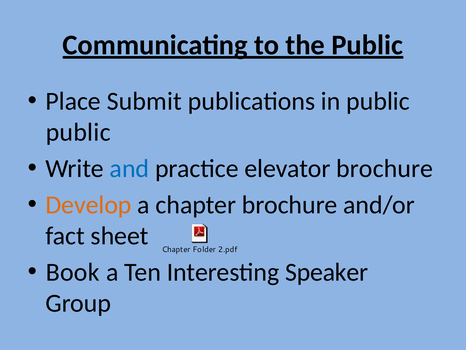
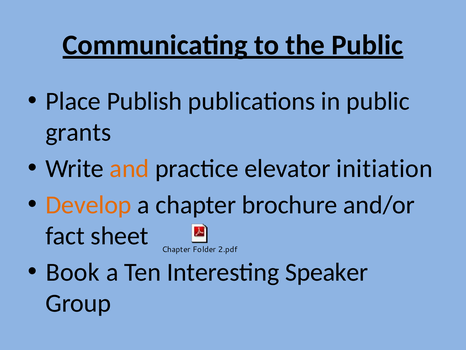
Submit: Submit -> Publish
public at (78, 132): public -> grants
and colour: blue -> orange
elevator brochure: brochure -> initiation
